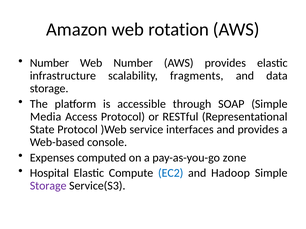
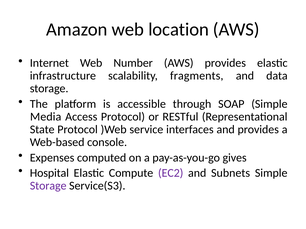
rotation: rotation -> location
Number at (49, 63): Number -> Internet
zone: zone -> gives
EC2 colour: blue -> purple
Hadoop: Hadoop -> Subnets
